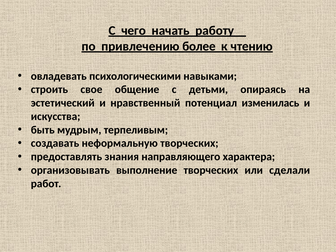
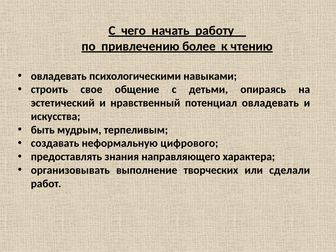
потенциал изменилась: изменилась -> овладевать
неформальную творческих: творческих -> цифрового
